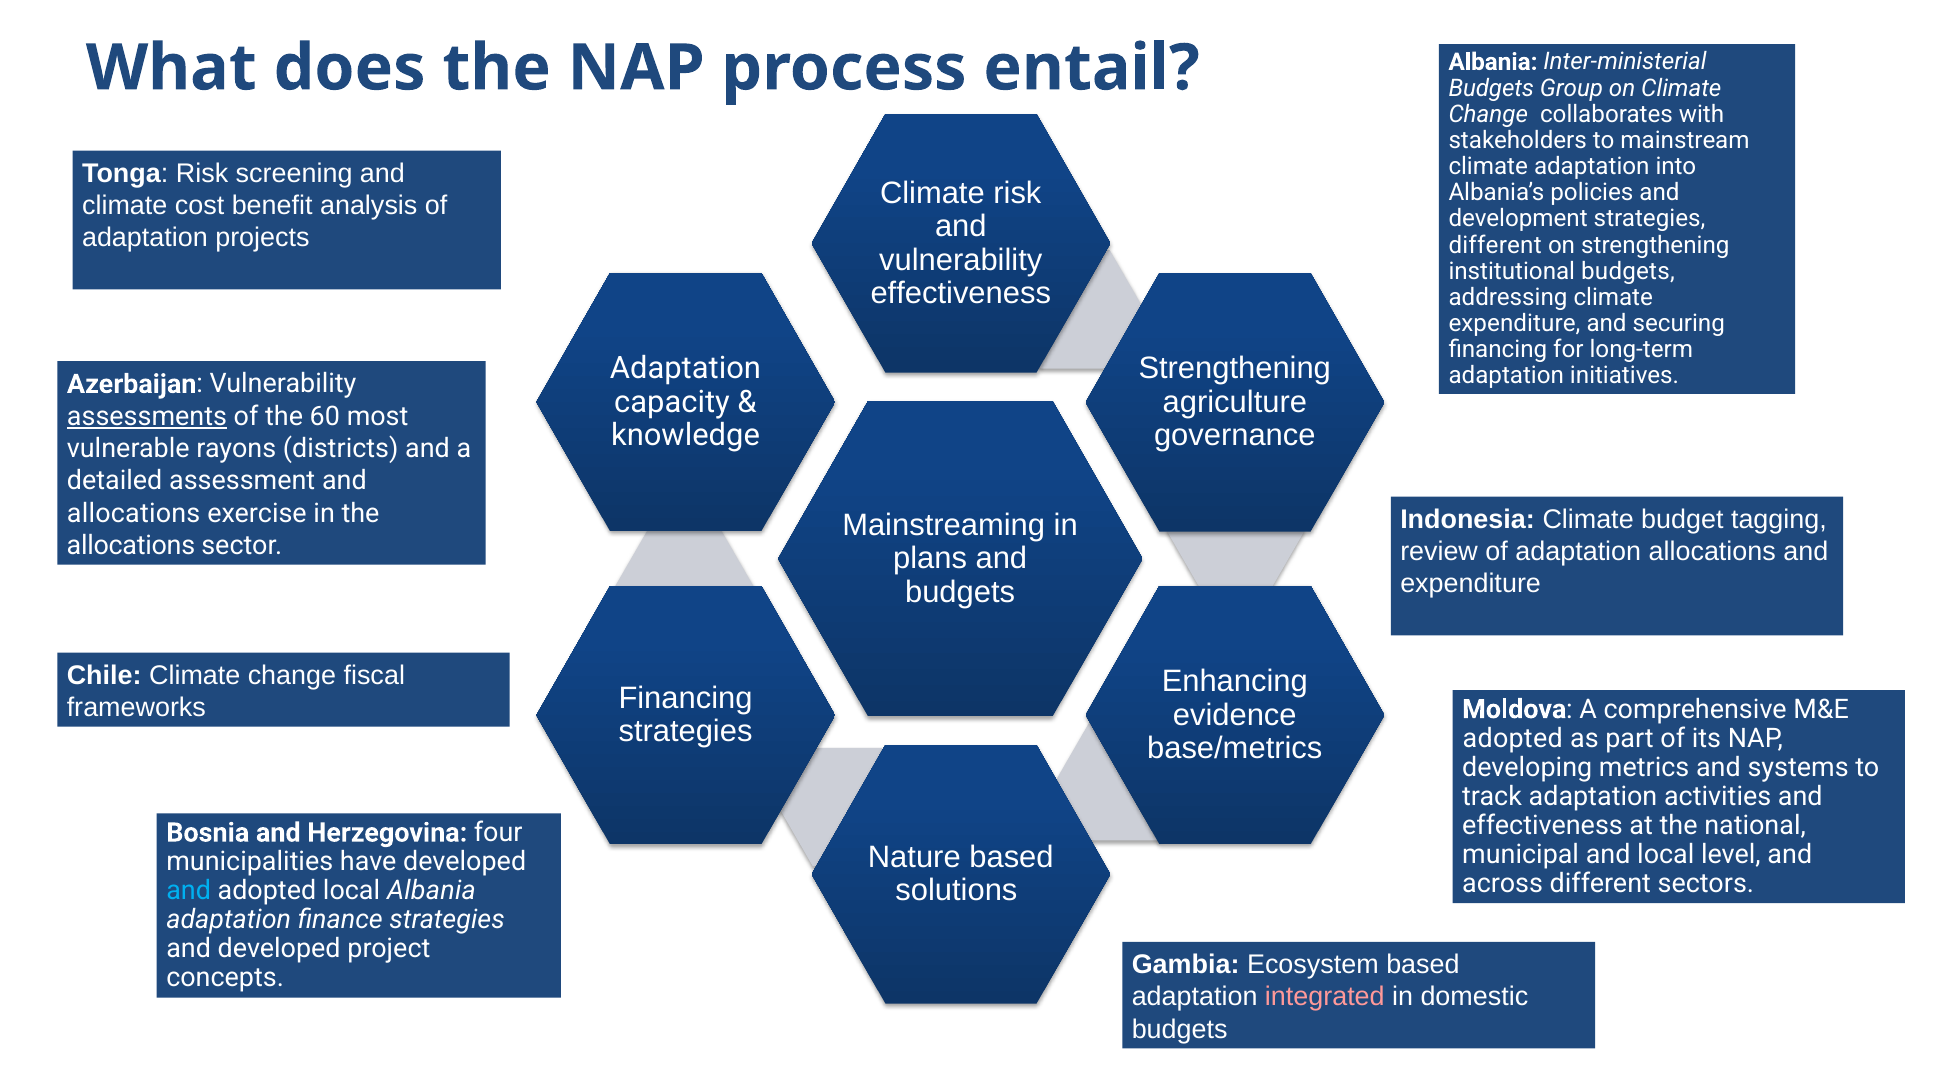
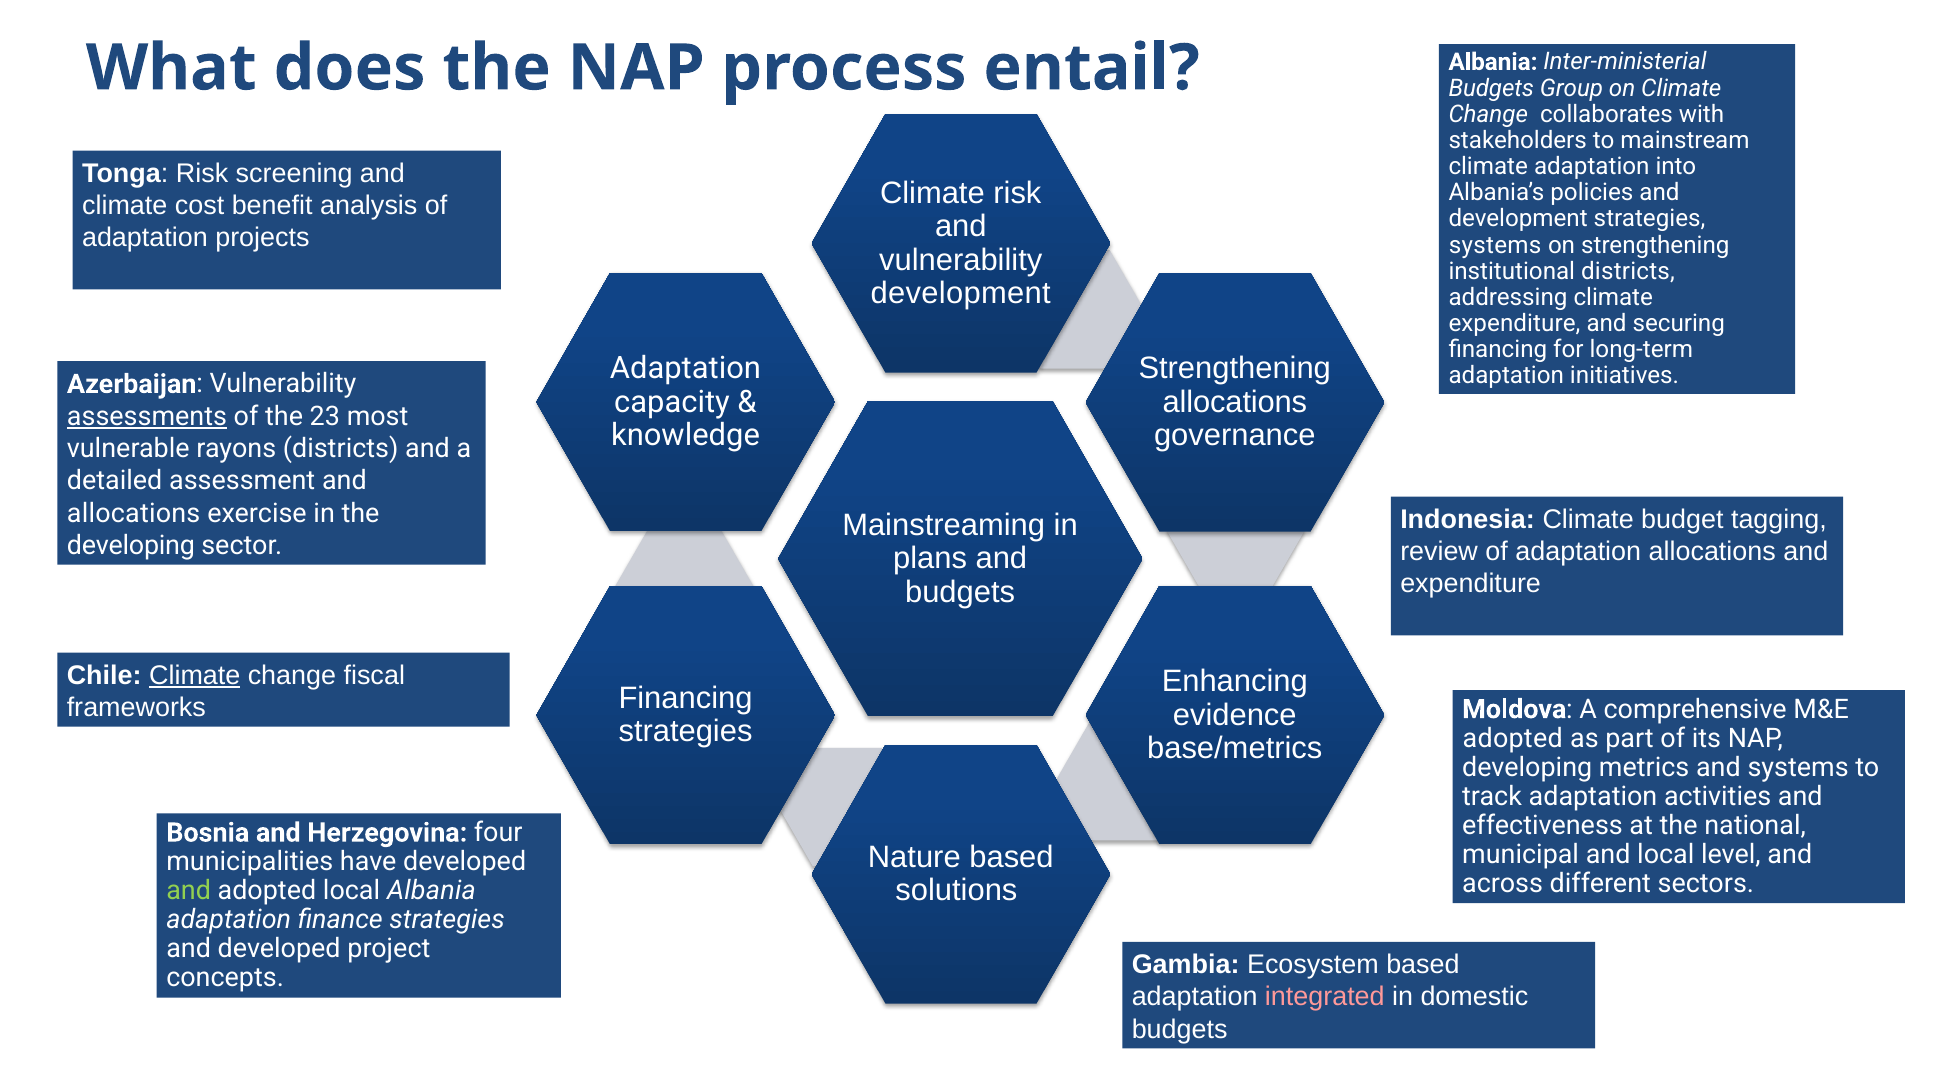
different at (1495, 245): different -> systems
institutional budgets: budgets -> districts
effectiveness at (961, 293): effectiveness -> development
agriculture at (1235, 402): agriculture -> allocations
60: 60 -> 23
allocations at (131, 545): allocations -> developing
Climate at (195, 675) underline: none -> present
and at (189, 890) colour: light blue -> light green
